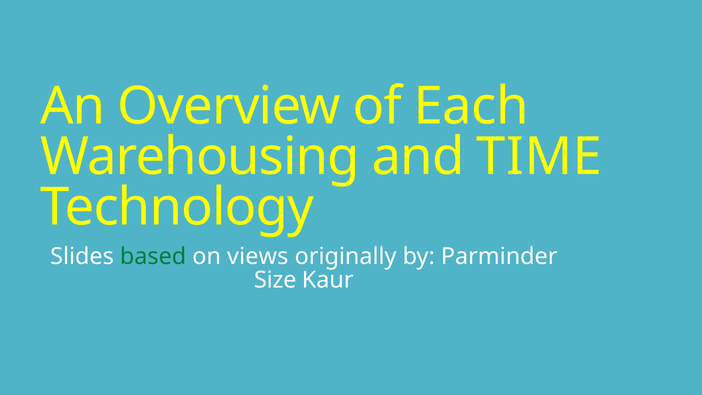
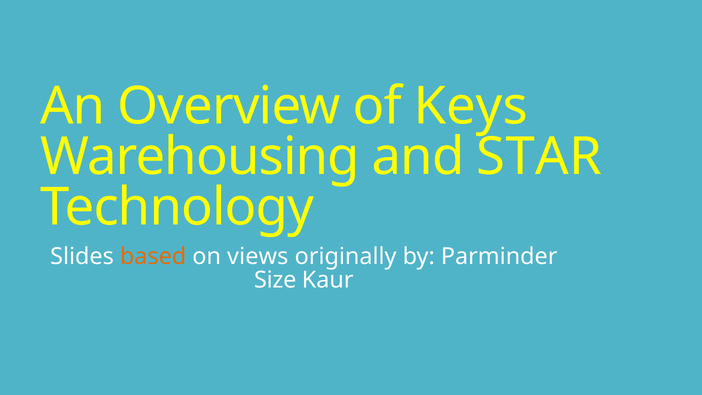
Each: Each -> Keys
TIME: TIME -> STAR
based colour: green -> orange
